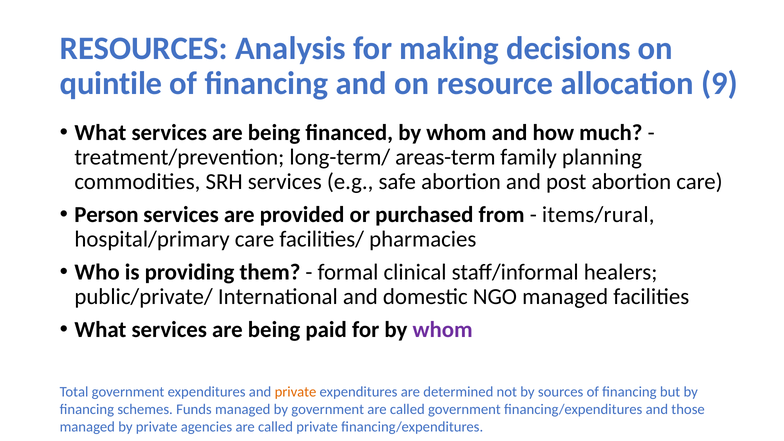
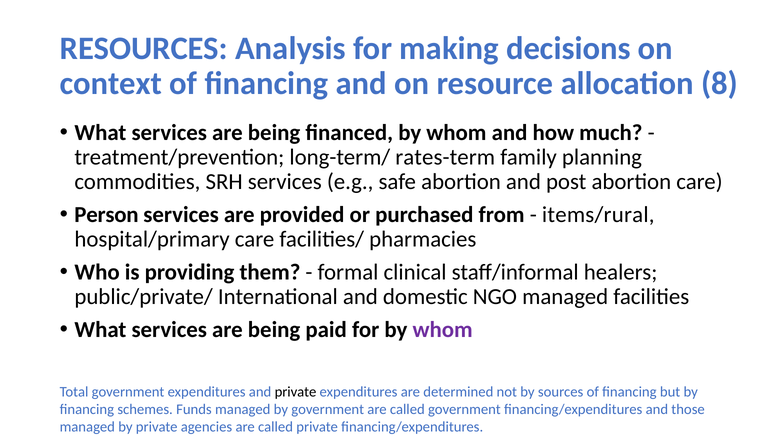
quintile: quintile -> context
9: 9 -> 8
areas-term: areas-term -> rates-term
private at (295, 392) colour: orange -> black
